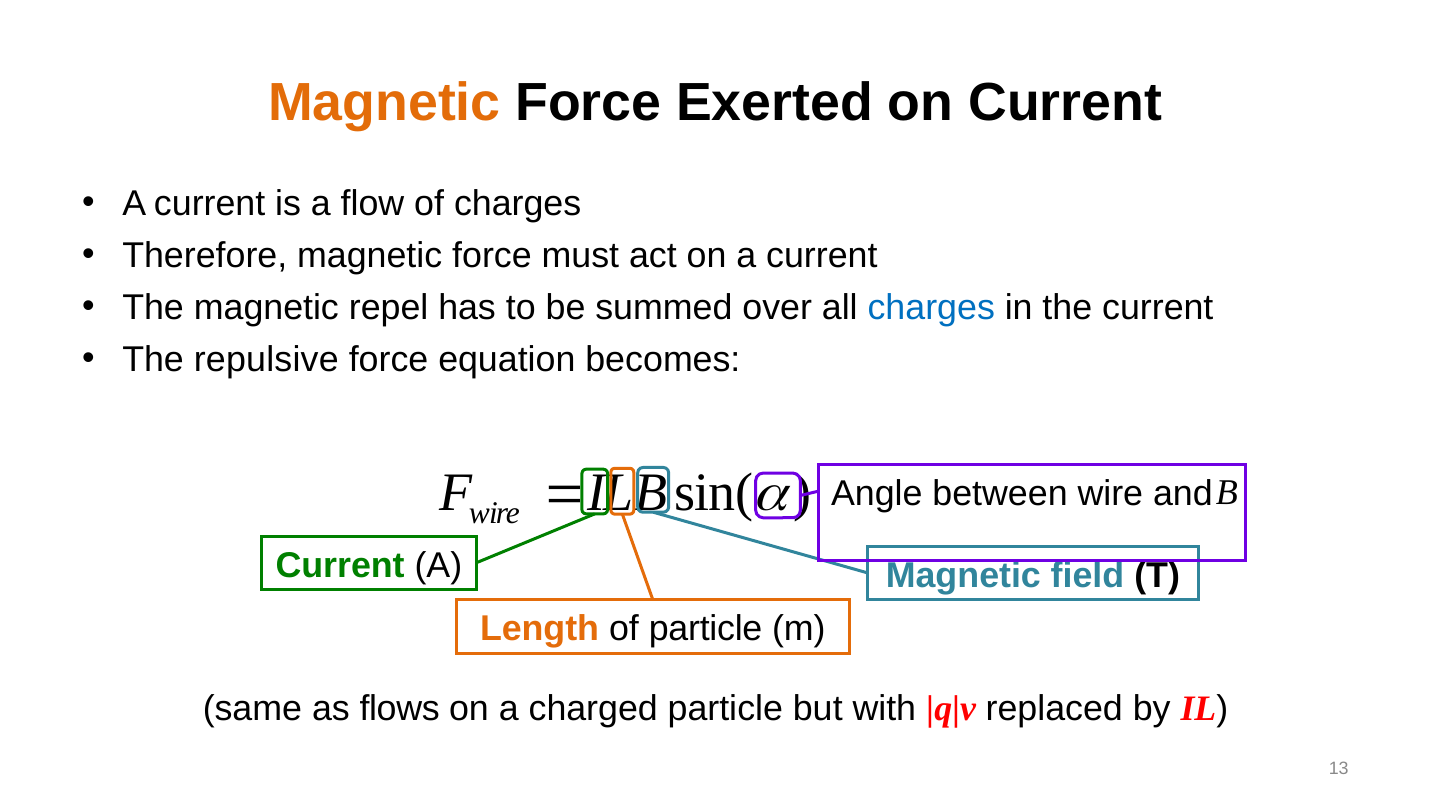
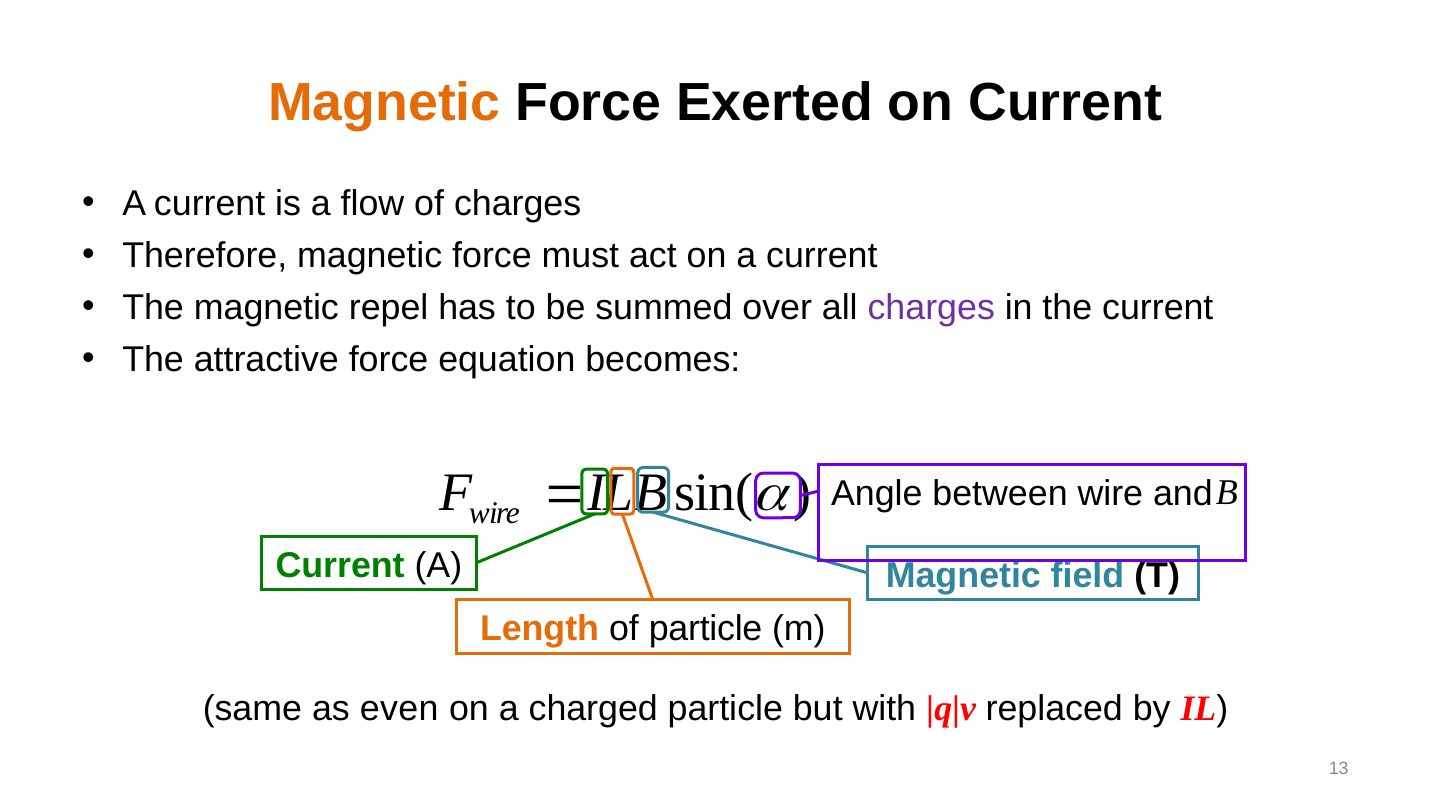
charges at (931, 308) colour: blue -> purple
repulsive: repulsive -> attractive
flows: flows -> even
